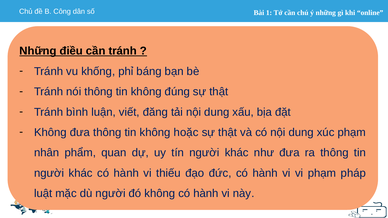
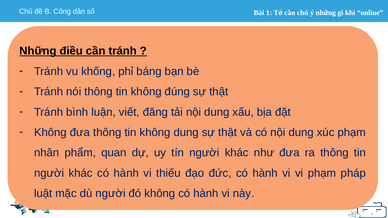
không hoặc: hoặc -> dung
